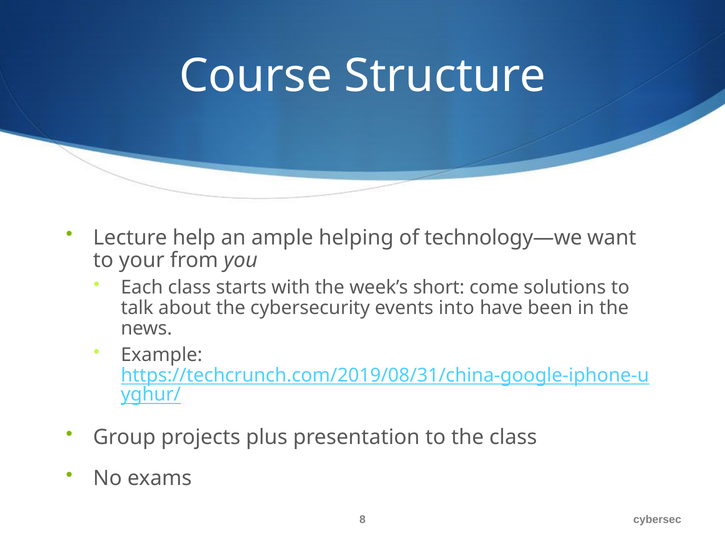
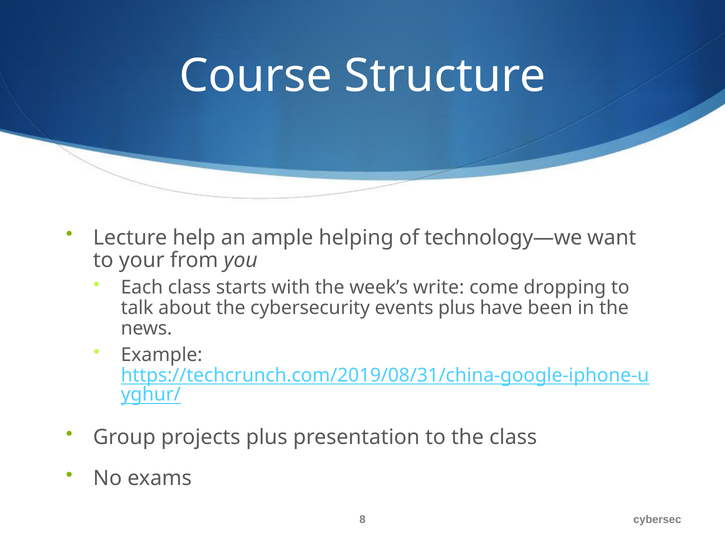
short: short -> write
solutions: solutions -> dropping
events into: into -> plus
